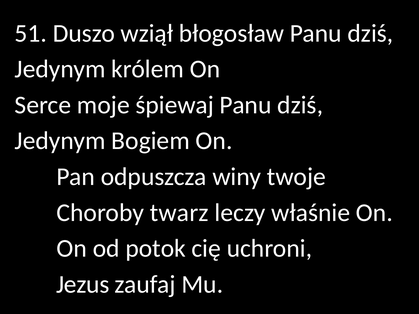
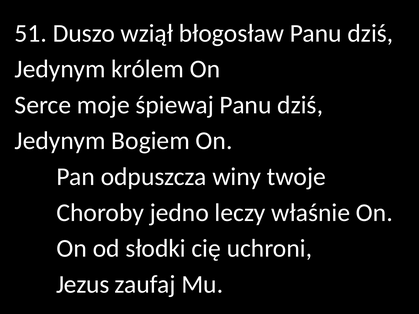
twarz: twarz -> jedno
potok: potok -> słodki
